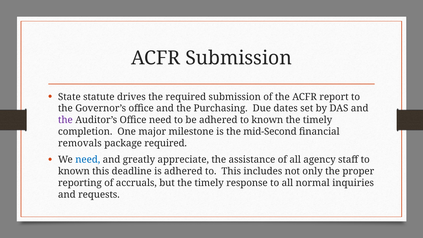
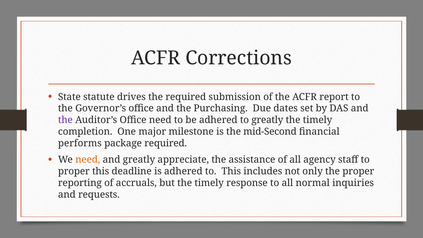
ACFR Submission: Submission -> Corrections
adhered to known: known -> greatly
removals: removals -> performs
need at (88, 160) colour: blue -> orange
known at (74, 171): known -> proper
